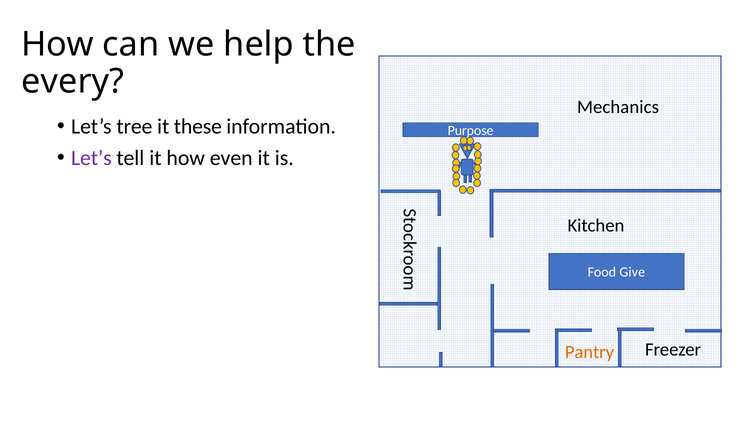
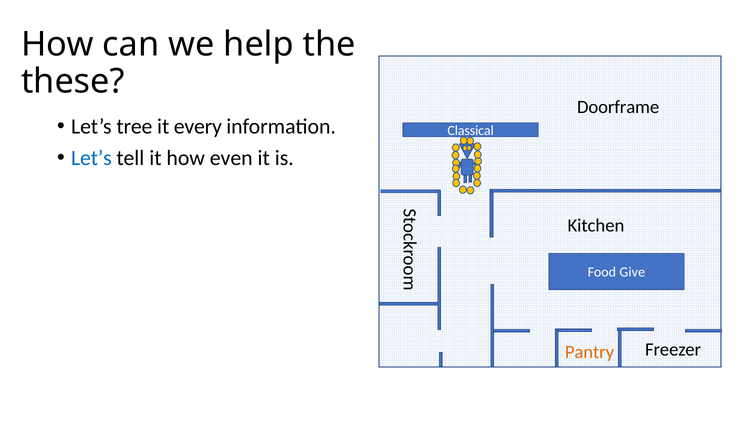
every: every -> these
Mechanics: Mechanics -> Doorframe
these: these -> every
Purpose: Purpose -> Classical
Let’s at (91, 158) colour: purple -> blue
